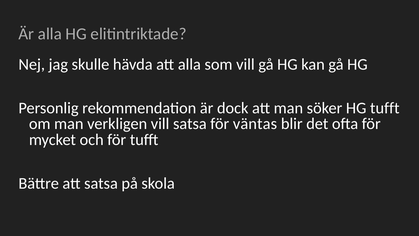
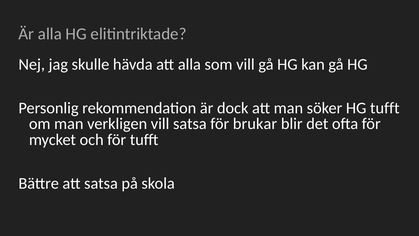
väntas: väntas -> brukar
